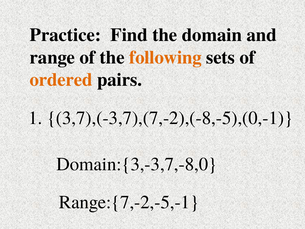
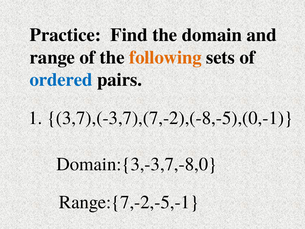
ordered colour: orange -> blue
